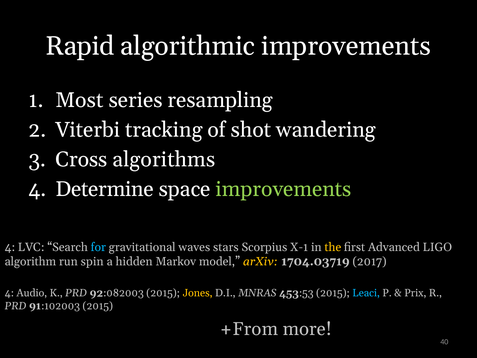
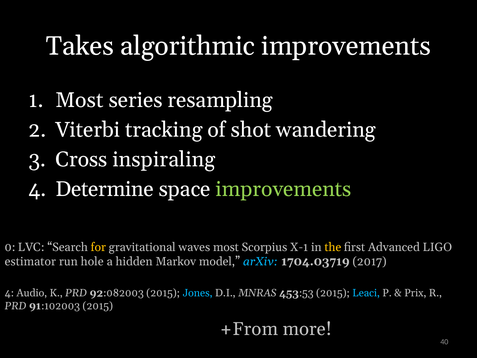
Rapid: Rapid -> Takes
algorithms: algorithms -> inspiraling
4 at (10, 247): 4 -> 0
for colour: light blue -> yellow
waves stars: stars -> most
algorithm: algorithm -> estimator
spin: spin -> hole
arXiv colour: yellow -> light blue
Jones colour: yellow -> light blue
